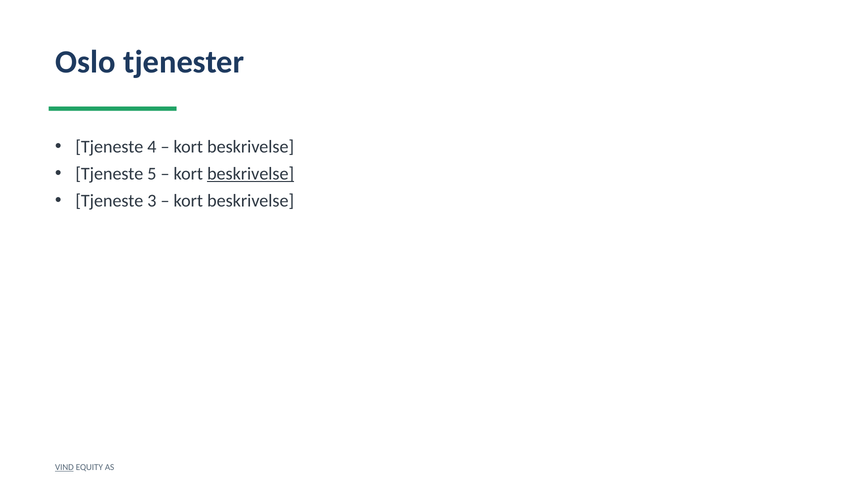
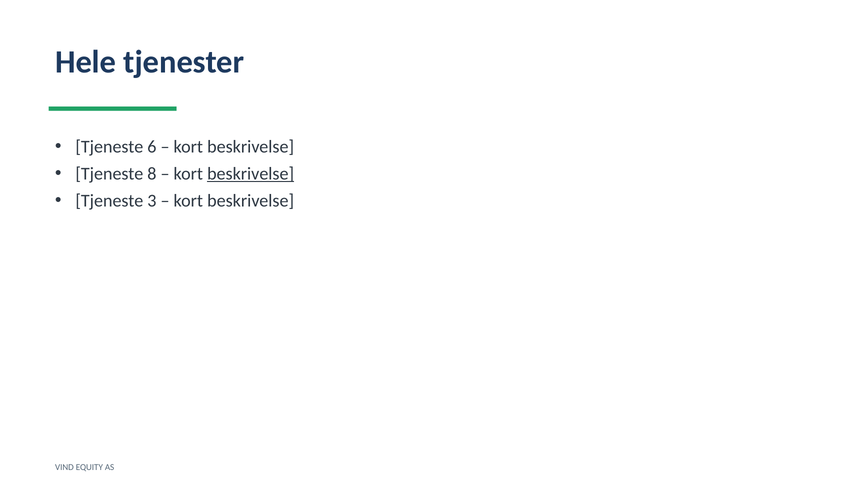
Oslo: Oslo -> Hele
4: 4 -> 6
5: 5 -> 8
VIND underline: present -> none
